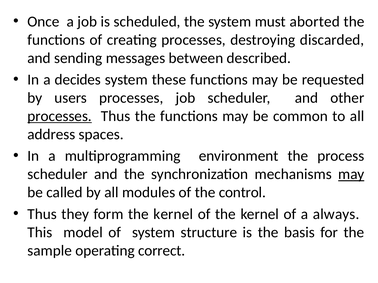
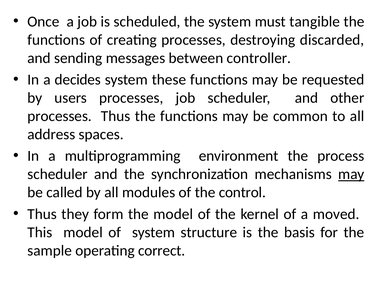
aborted: aborted -> tangible
described: described -> controller
processes at (60, 116) underline: present -> none
form the kernel: kernel -> model
always: always -> moved
